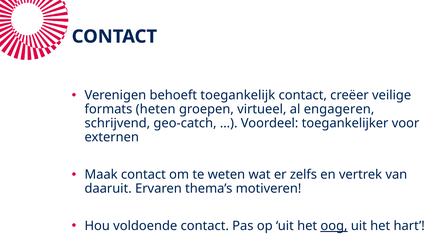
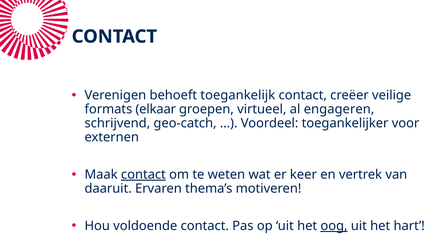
heten: heten -> elkaar
contact at (143, 174) underline: none -> present
zelfs: zelfs -> keer
